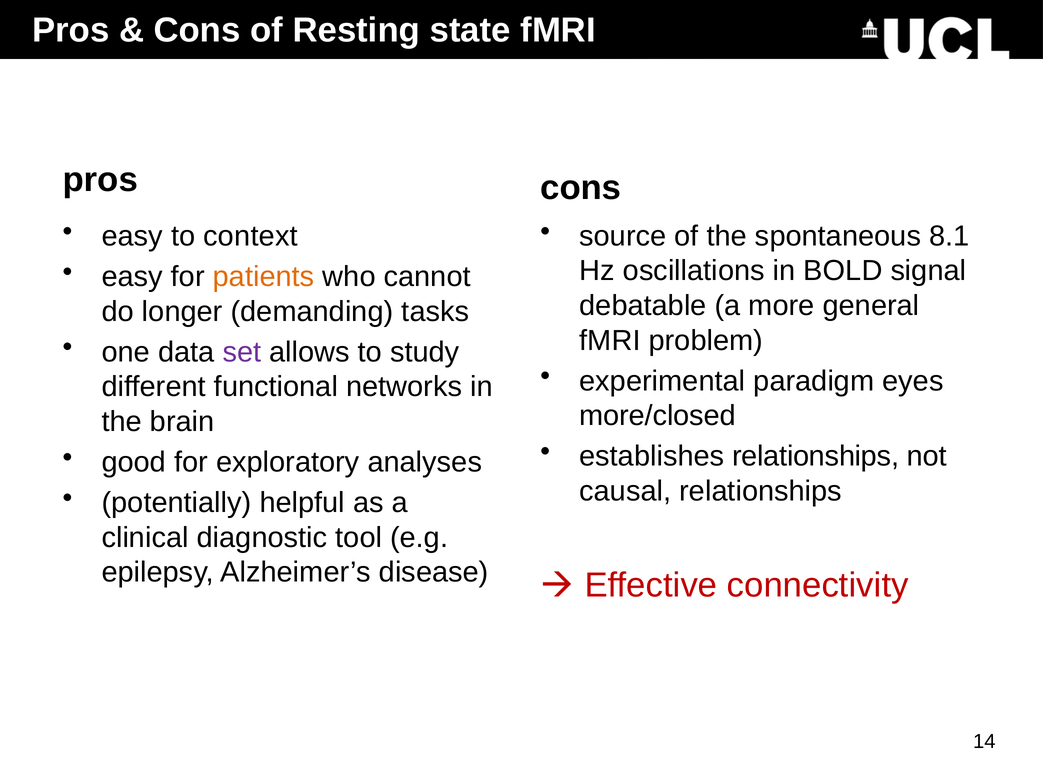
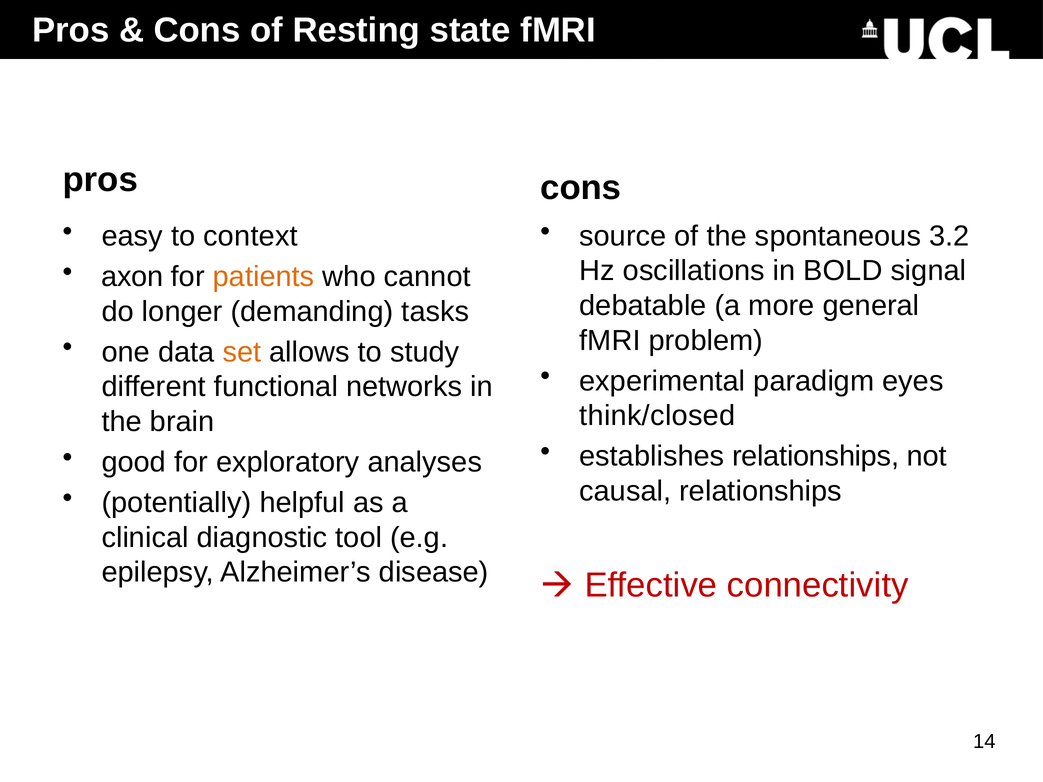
8.1: 8.1 -> 3.2
easy at (132, 277): easy -> axon
set colour: purple -> orange
more/closed: more/closed -> think/closed
